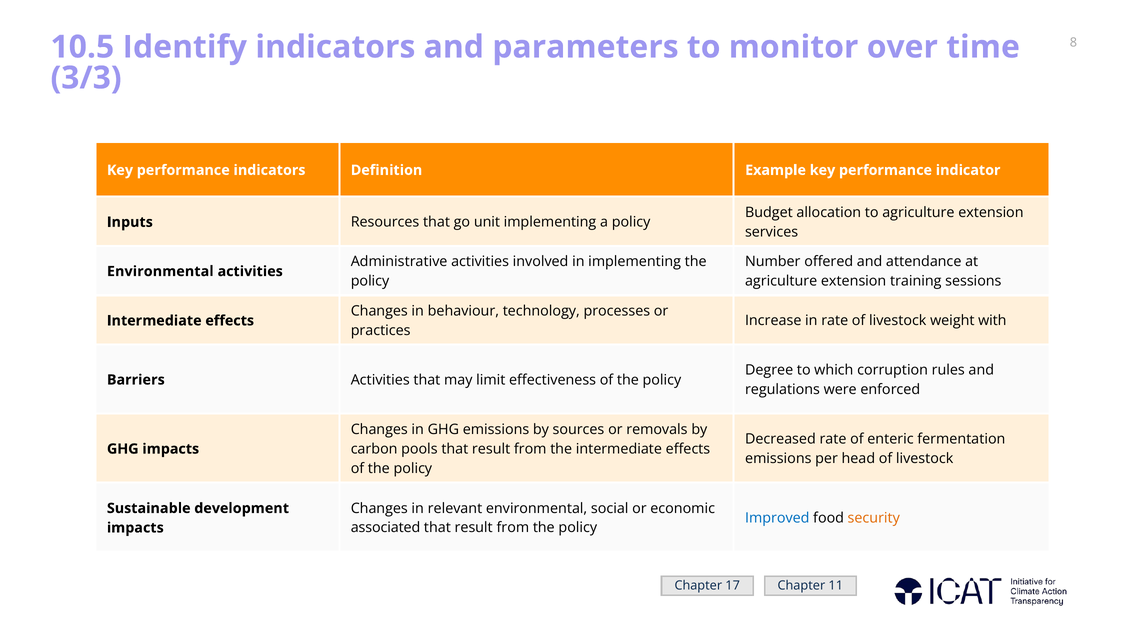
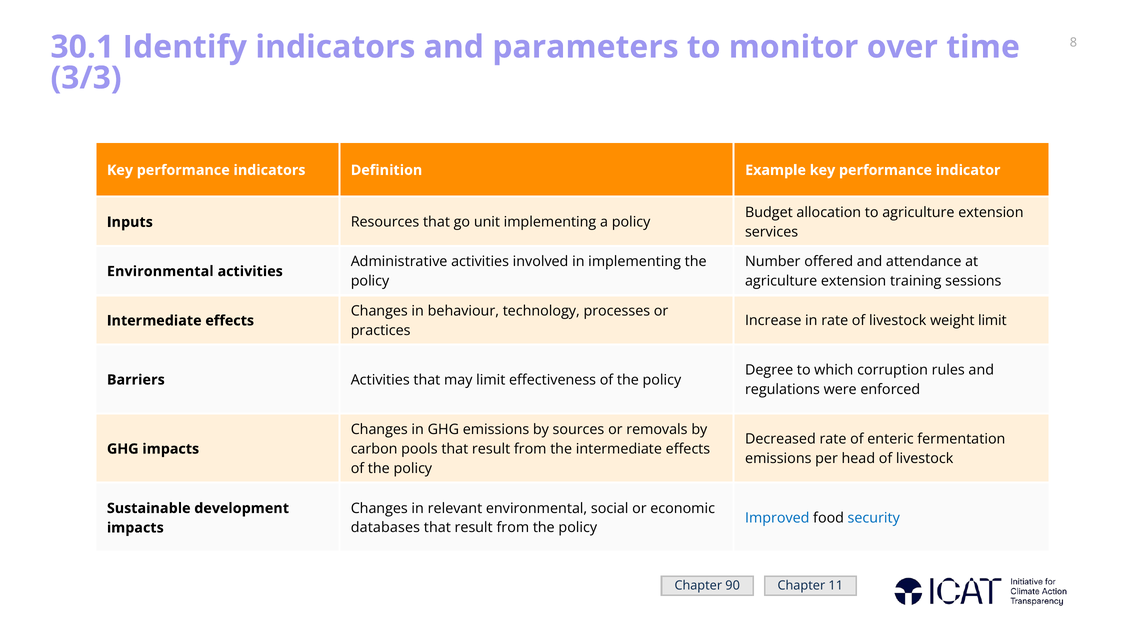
10.5: 10.5 -> 30.1
weight with: with -> limit
security colour: orange -> blue
associated: associated -> databases
17: 17 -> 90
